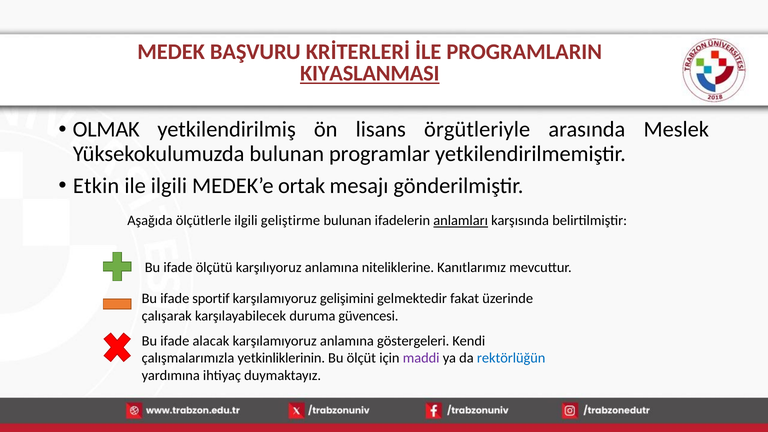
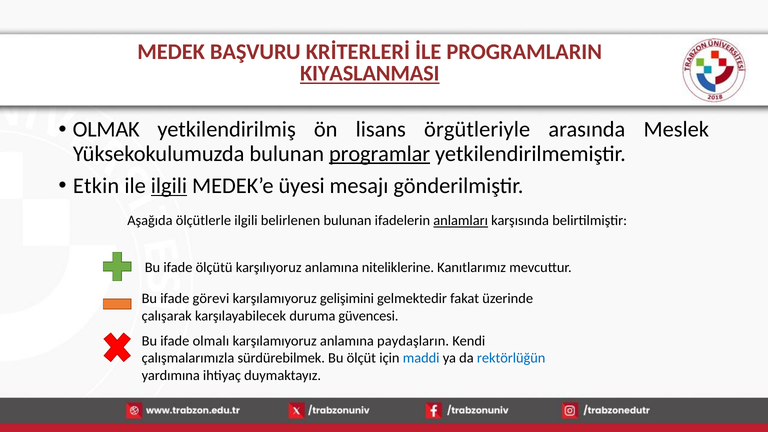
programlar underline: none -> present
ilgili at (169, 186) underline: none -> present
ortak: ortak -> üyesi
geliştirme: geliştirme -> belirlenen
sportif: sportif -> görevi
alacak: alacak -> olmalı
göstergeleri: göstergeleri -> paydaşların
yetkinliklerinin: yetkinliklerinin -> sürdürebilmek
maddi colour: purple -> blue
